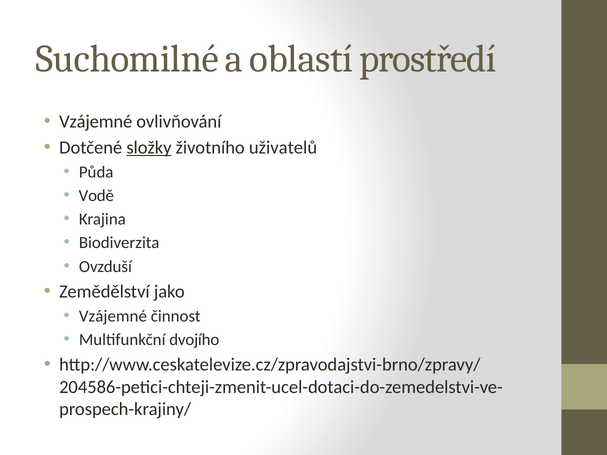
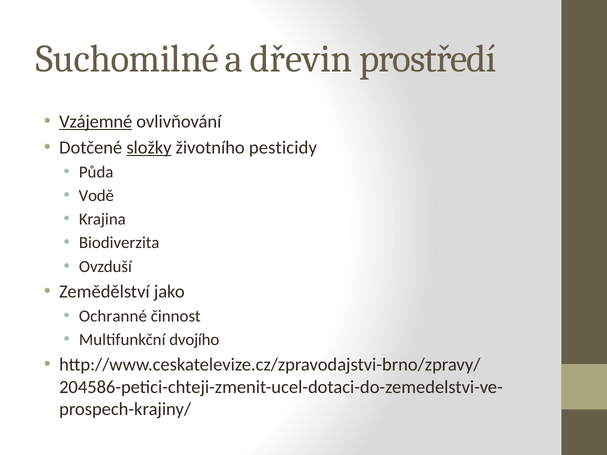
oblastí: oblastí -> dřevin
Vzájemné at (96, 122) underline: none -> present
uživatelů: uživatelů -> pesticidy
Vzájemné at (113, 316): Vzájemné -> Ochranné
